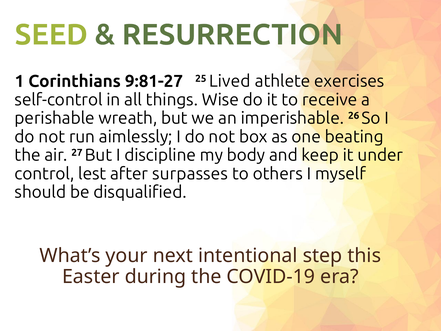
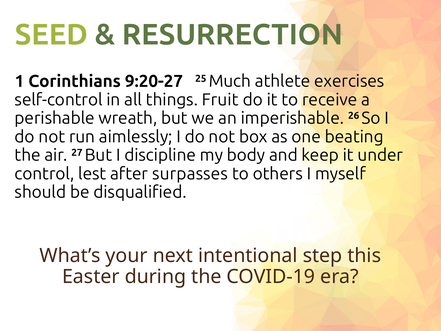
9:81-27: 9:81-27 -> 9:20-27
Lived: Lived -> Much
Wise: Wise -> Fruit
